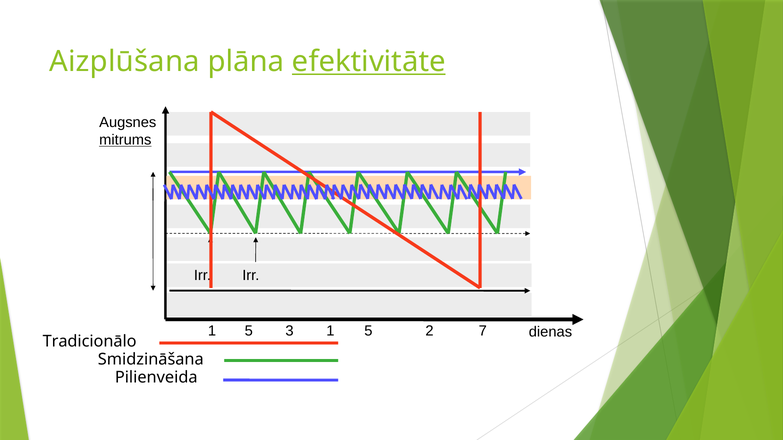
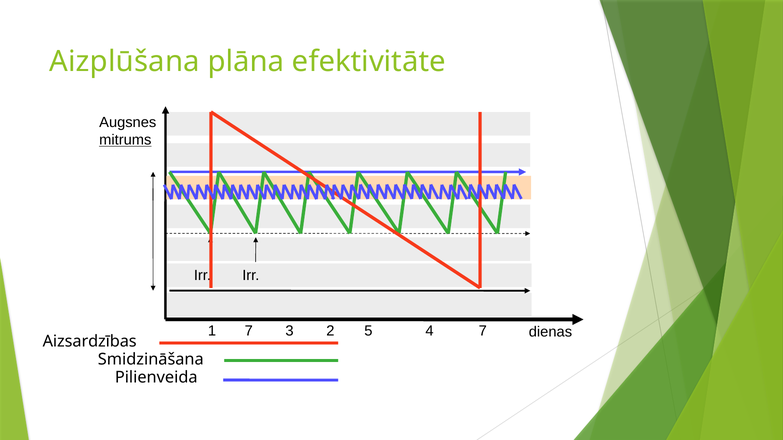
efektivitāte underline: present -> none
5 at (249, 331): 5 -> 7
3 1: 1 -> 2
2: 2 -> 4
Tradicionālo: Tradicionālo -> Aizsardzības
